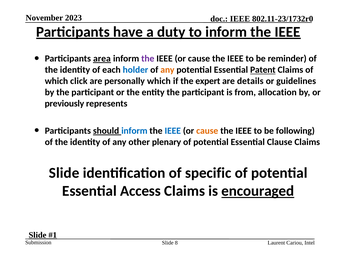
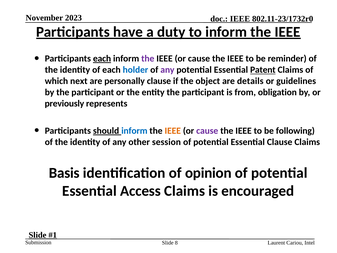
Participants area: area -> each
any at (167, 70) colour: orange -> purple
click: click -> next
personally which: which -> clause
expert: expert -> object
allocation: allocation -> obligation
IEEE at (173, 131) colour: blue -> orange
cause at (207, 131) colour: orange -> purple
plenary: plenary -> session
Slide at (64, 173): Slide -> Basis
specific: specific -> opinion
encouraged underline: present -> none
